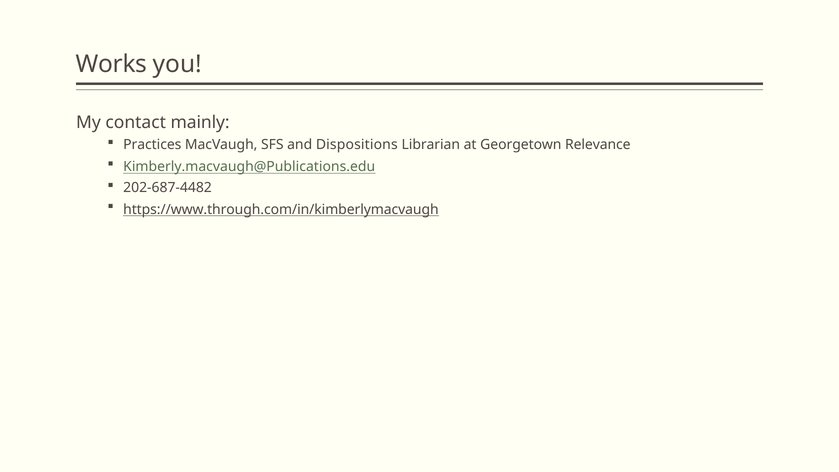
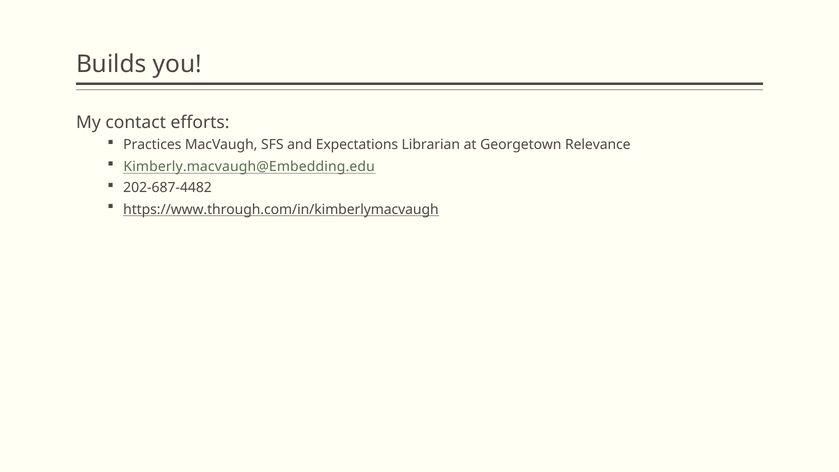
Works: Works -> Builds
mainly: mainly -> efforts
Dispositions: Dispositions -> Expectations
Kimberly.macvaugh@Publications.edu: Kimberly.macvaugh@Publications.edu -> Kimberly.macvaugh@Embedding.edu
